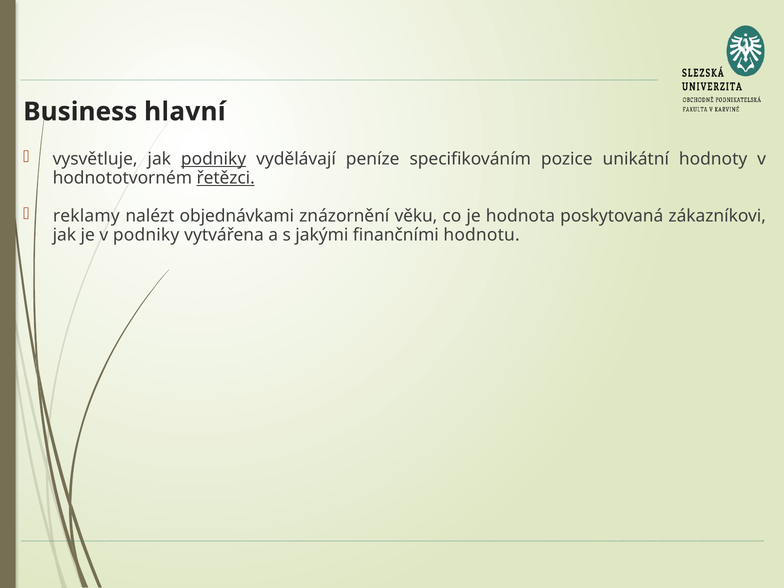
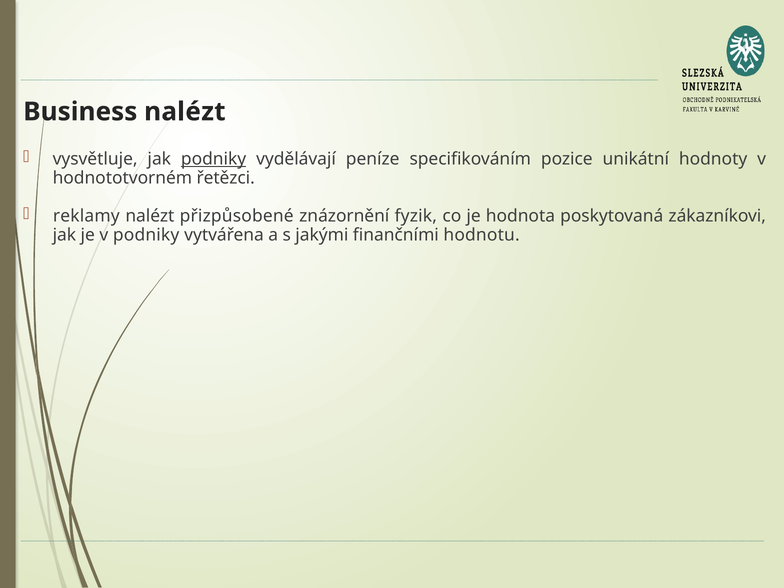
Business hlavní: hlavní -> nalézt
řetězci underline: present -> none
objednávkami: objednávkami -> přizpůsobené
věku: věku -> fyzik
